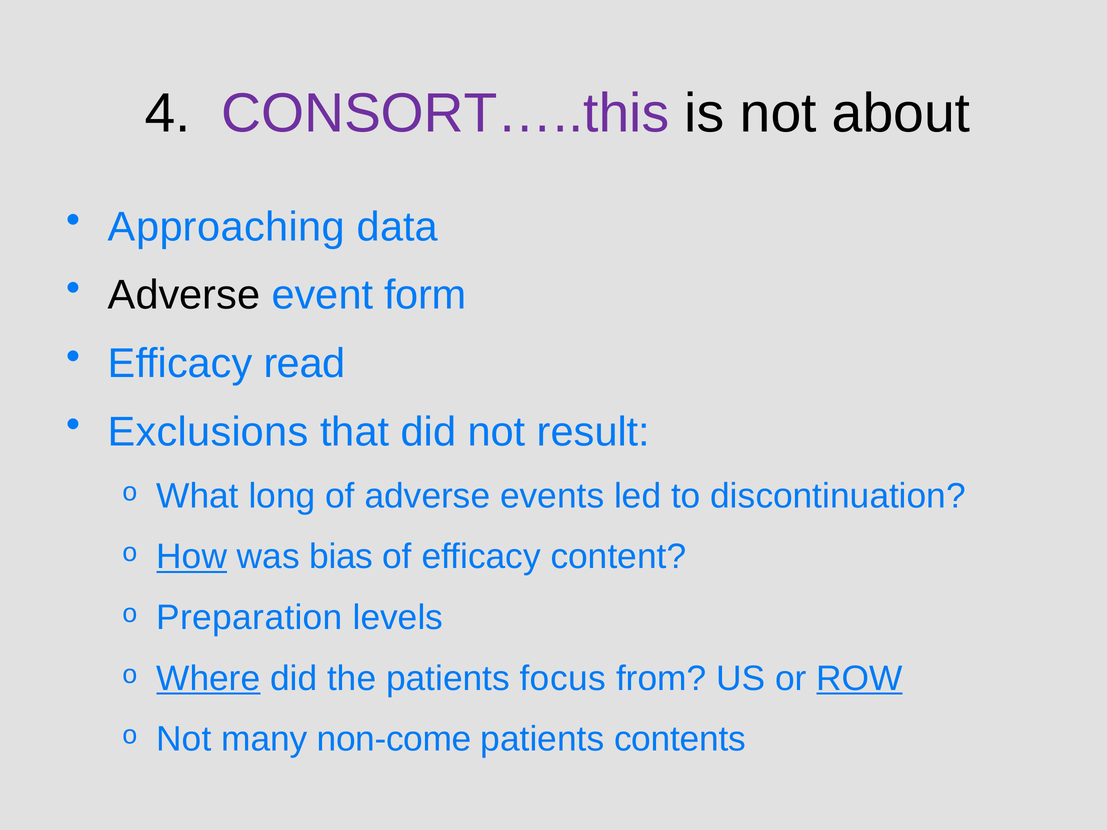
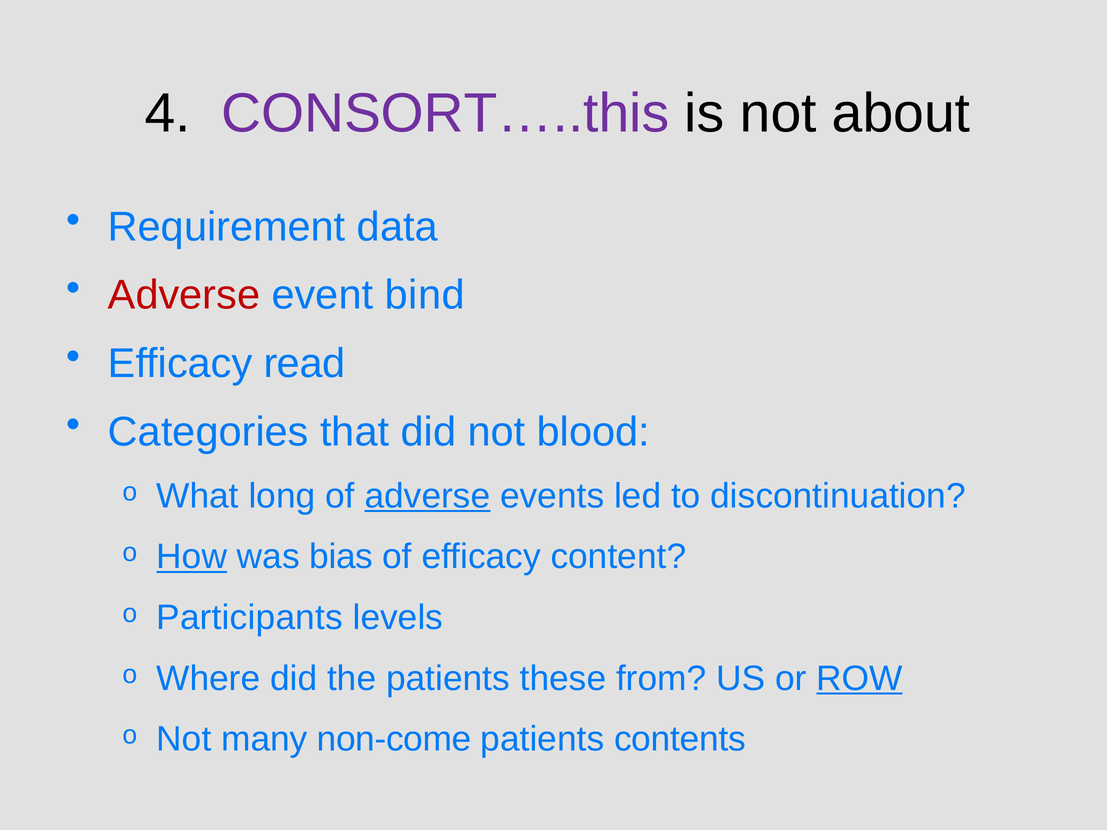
Approaching: Approaching -> Requirement
Adverse at (184, 295) colour: black -> red
form: form -> bind
Exclusions: Exclusions -> Categories
result: result -> blood
adverse at (427, 496) underline: none -> present
Preparation: Preparation -> Participants
Where underline: present -> none
focus: focus -> these
